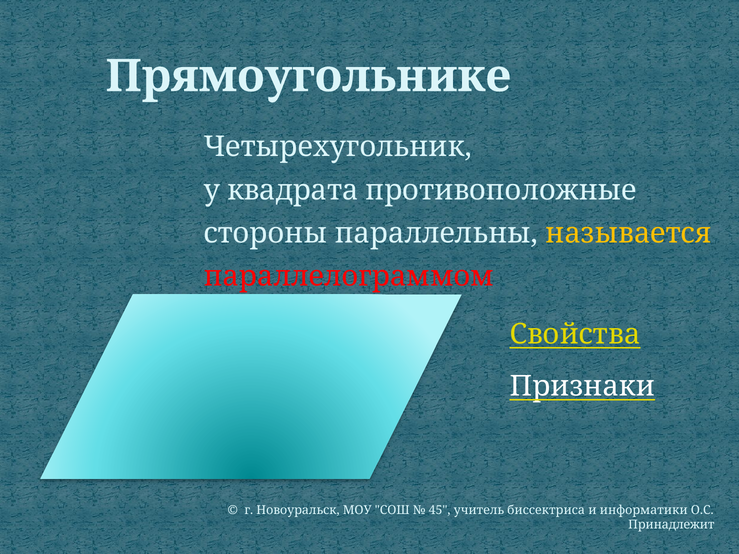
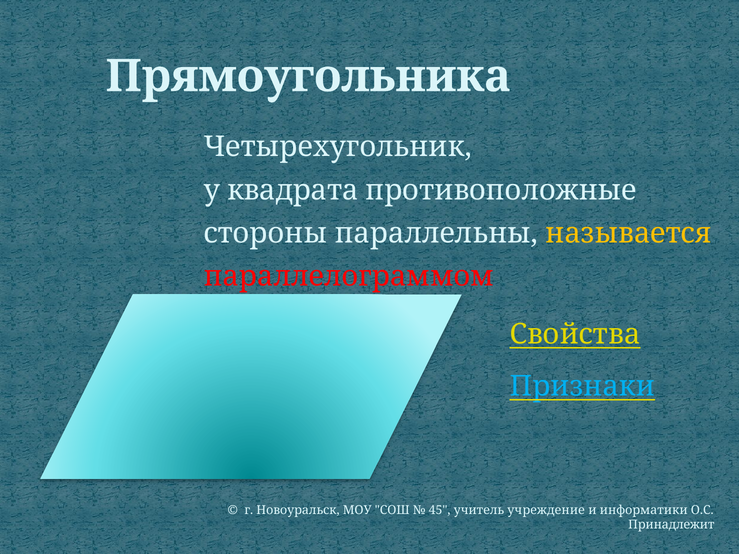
Прямоугольнике: Прямоугольнике -> Прямоугольника
Признаки colour: white -> light blue
биссектриса: биссектриса -> учреждение
